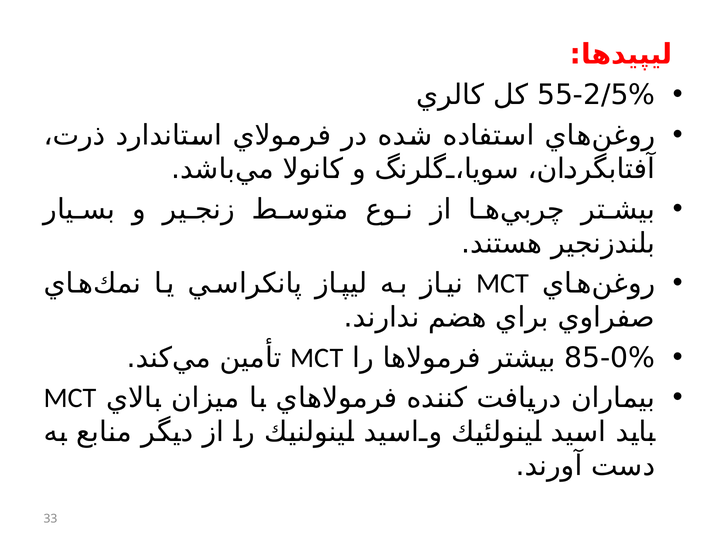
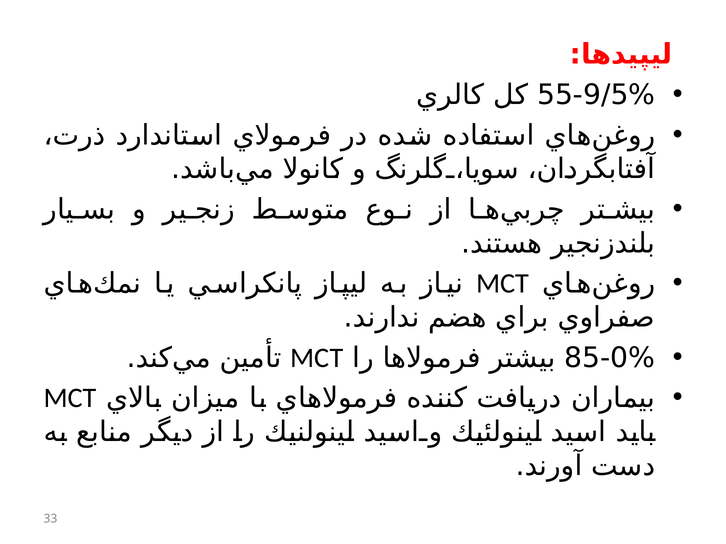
55-2/5%: 55-2/5% -> 55-9/5%
